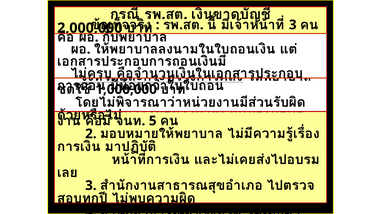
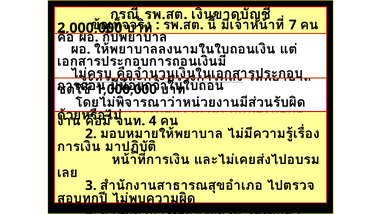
3 at (293, 25): 3 -> 7
5 at (153, 121): 5 -> 4
